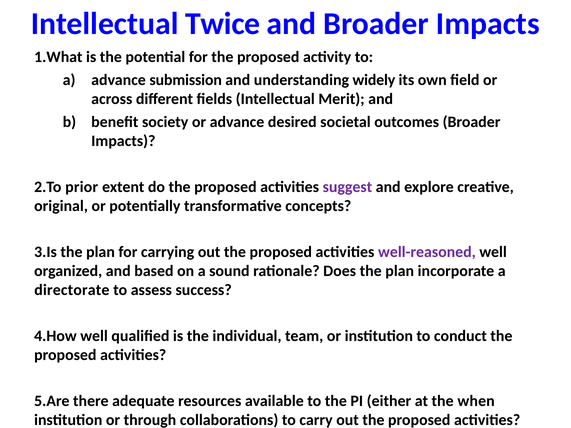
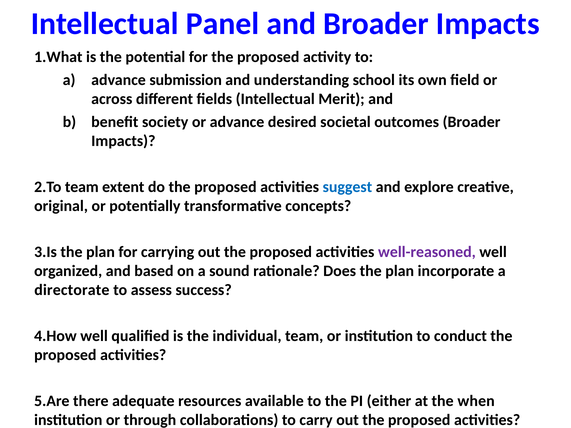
Twice: Twice -> Panel
widely: widely -> school
prior at (82, 187): prior -> team
suggest colour: purple -> blue
